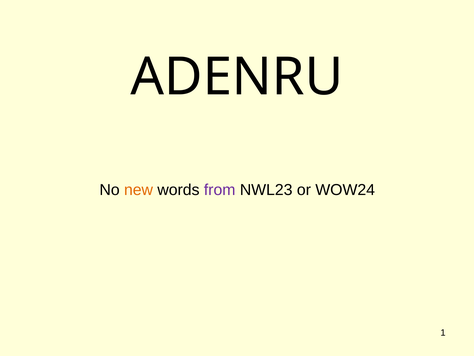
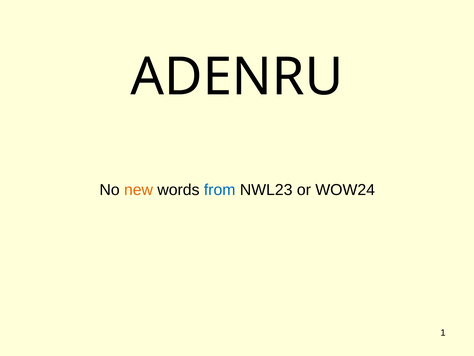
from colour: purple -> blue
